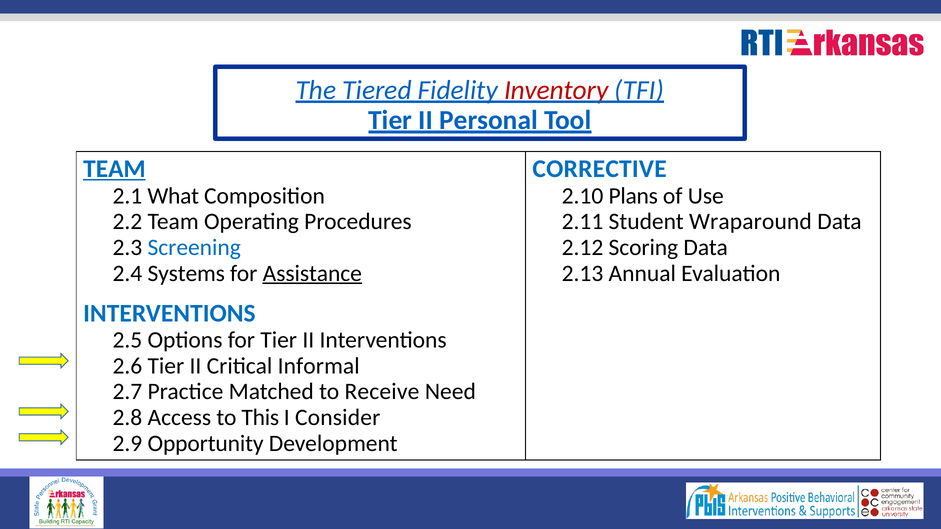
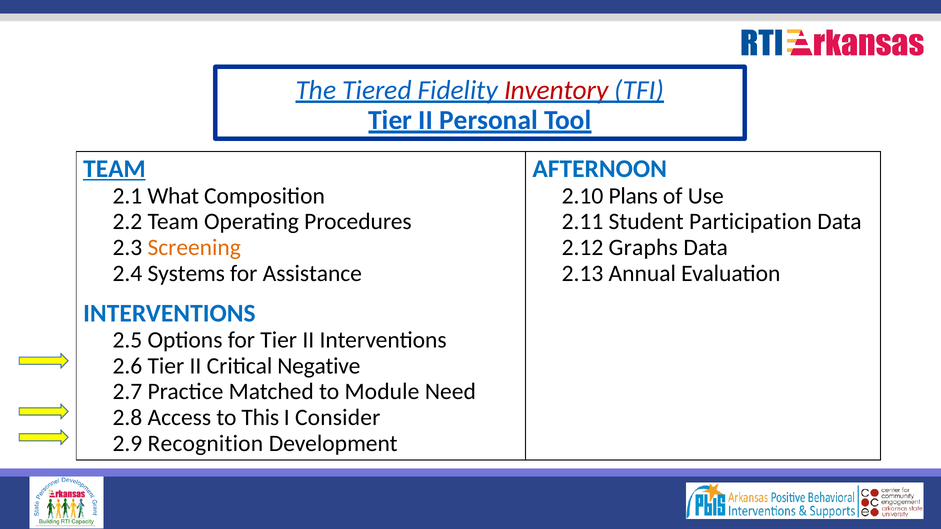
CORRECTIVE: CORRECTIVE -> AFTERNOON
Wraparound: Wraparound -> Participation
Screening colour: blue -> orange
Scoring: Scoring -> Graphs
Assistance underline: present -> none
Informal: Informal -> Negative
Receive: Receive -> Module
Opportunity: Opportunity -> Recognition
